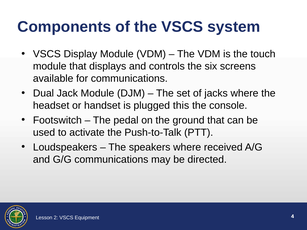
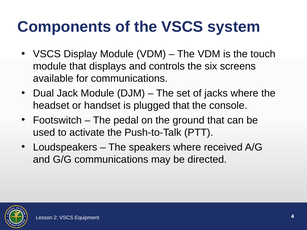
plugged this: this -> that
